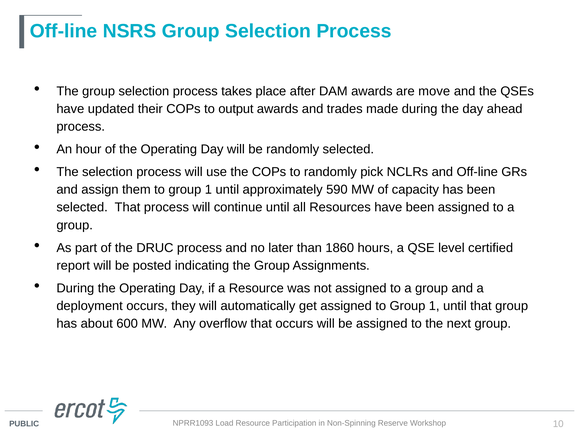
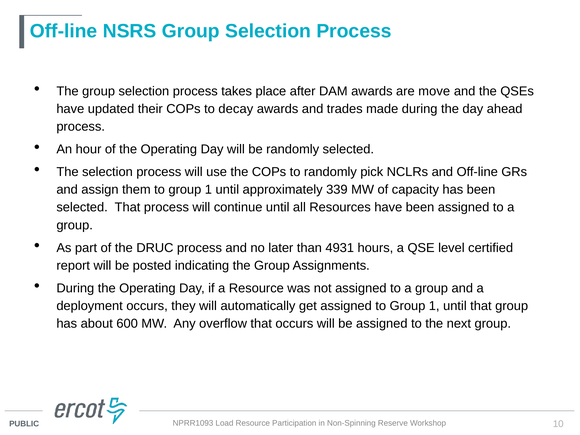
output: output -> decay
590: 590 -> 339
1860: 1860 -> 4931
